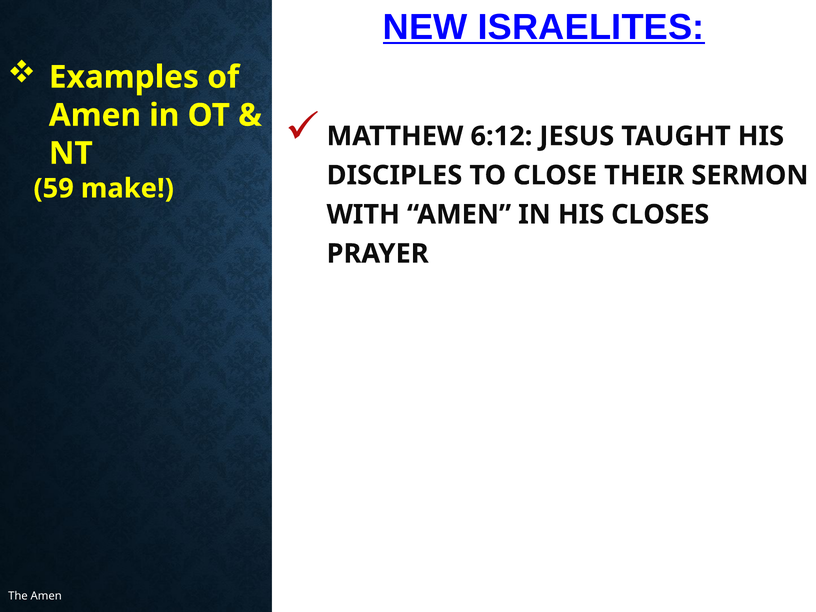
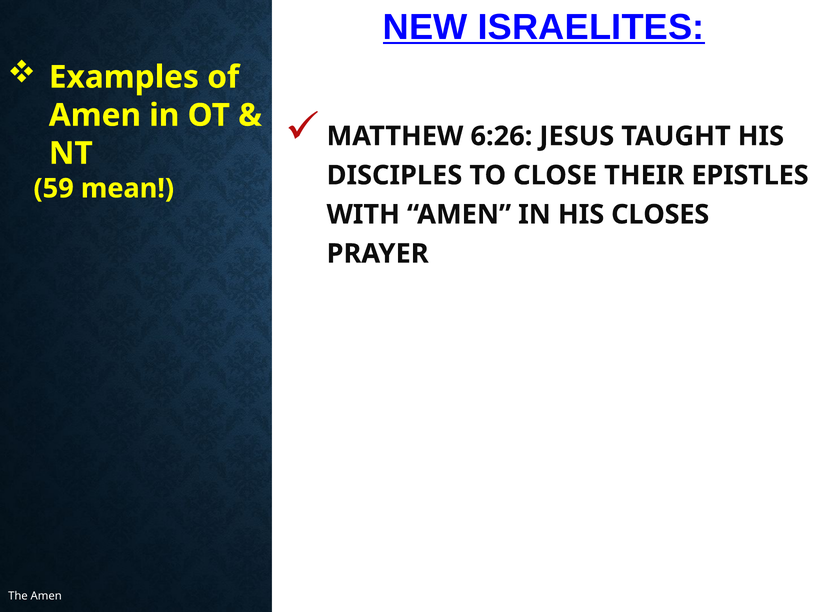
6:12: 6:12 -> 6:26
SERMON: SERMON -> EPISTLES
make: make -> mean
